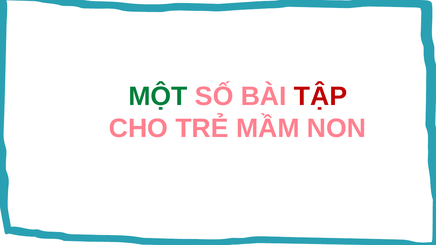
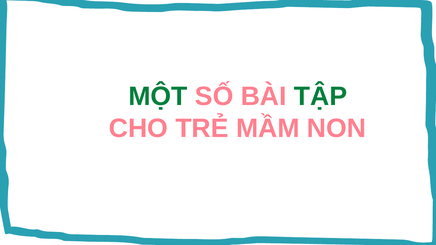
TẬP colour: red -> green
